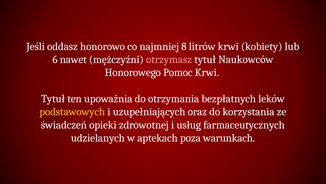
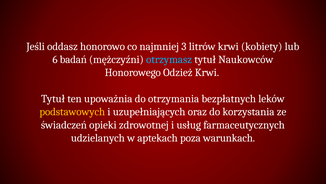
8: 8 -> 3
nawet: nawet -> badań
otrzymasz colour: pink -> light blue
Pomoc: Pomoc -> Odzież
